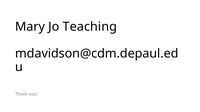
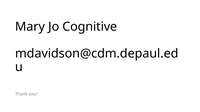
Teaching: Teaching -> Cognitive
